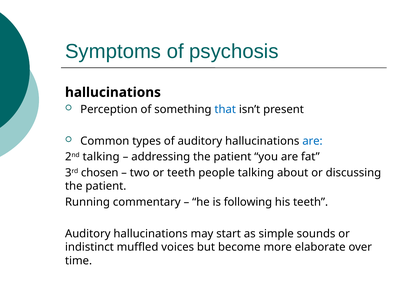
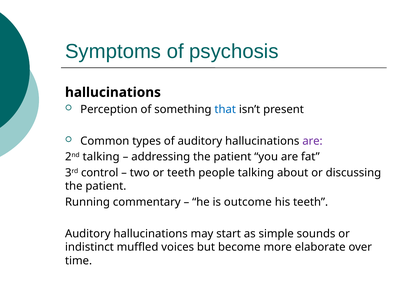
are at (312, 141) colour: blue -> purple
chosen: chosen -> control
following: following -> outcome
